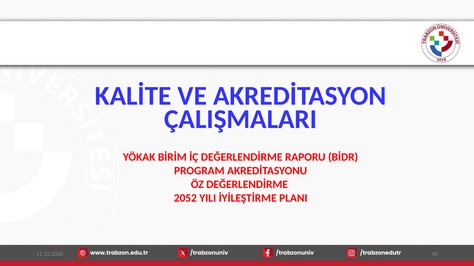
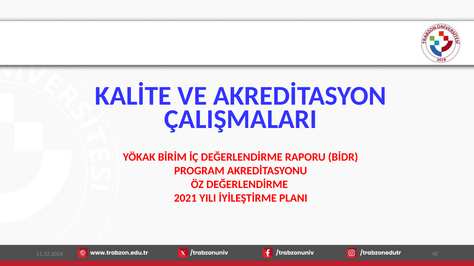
2052: 2052 -> 2021
